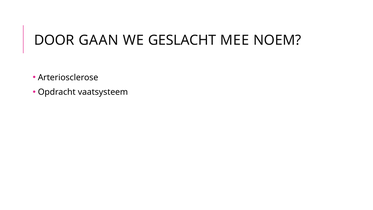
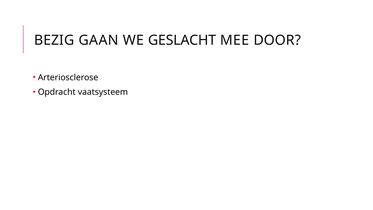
DOOR: DOOR -> BEZIG
NOEM: NOEM -> DOOR
